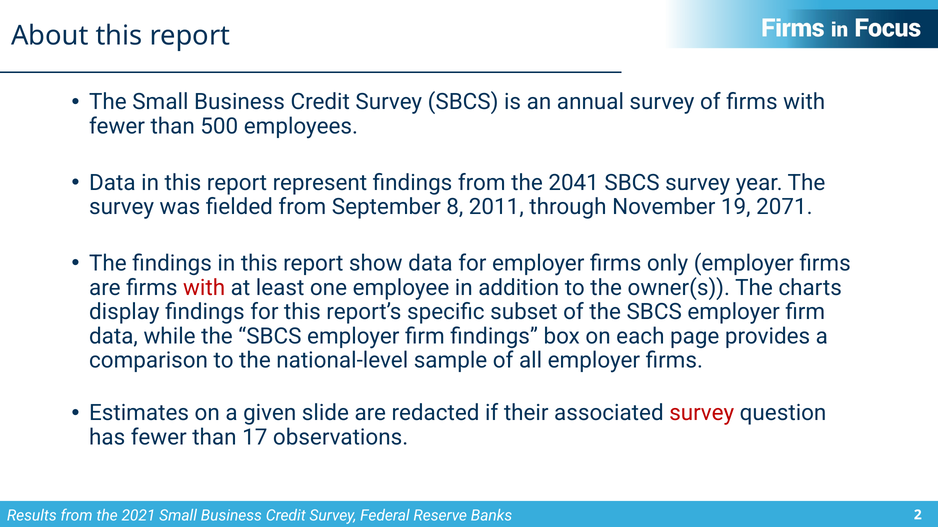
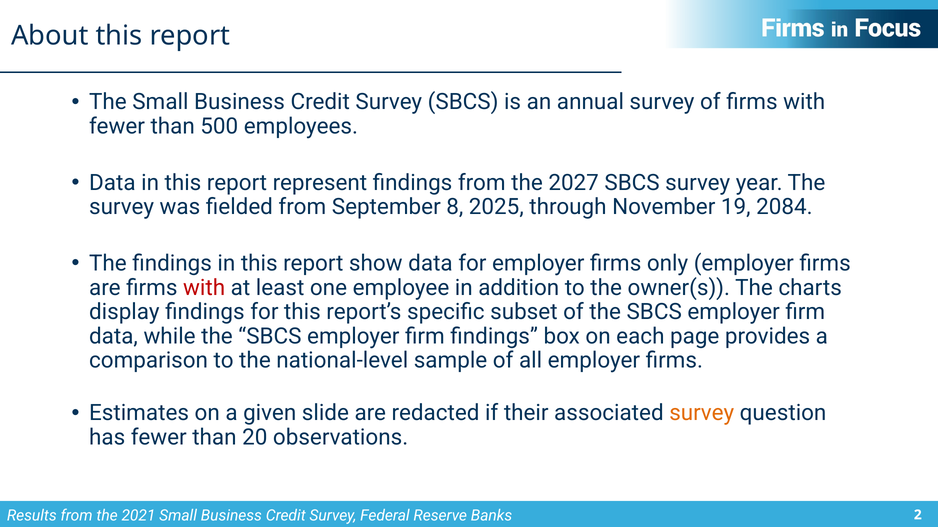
2041: 2041 -> 2027
2011: 2011 -> 2025
2071: 2071 -> 2084
survey at (702, 414) colour: red -> orange
17: 17 -> 20
